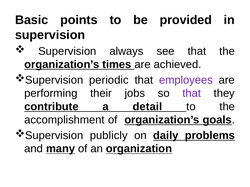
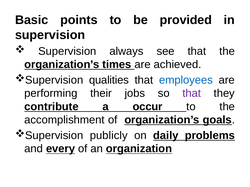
periodic: periodic -> qualities
employees colour: purple -> blue
detail: detail -> occur
many: many -> every
